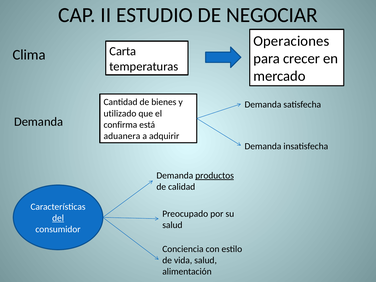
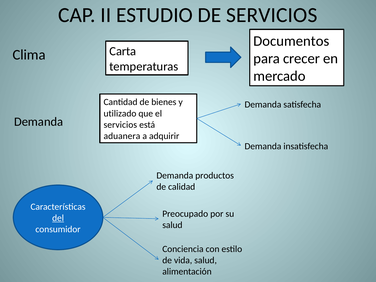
DE NEGOCIAR: NEGOCIAR -> SERVICIOS
Operaciones: Operaciones -> Documentos
confirma at (120, 125): confirma -> servicios
productos underline: present -> none
